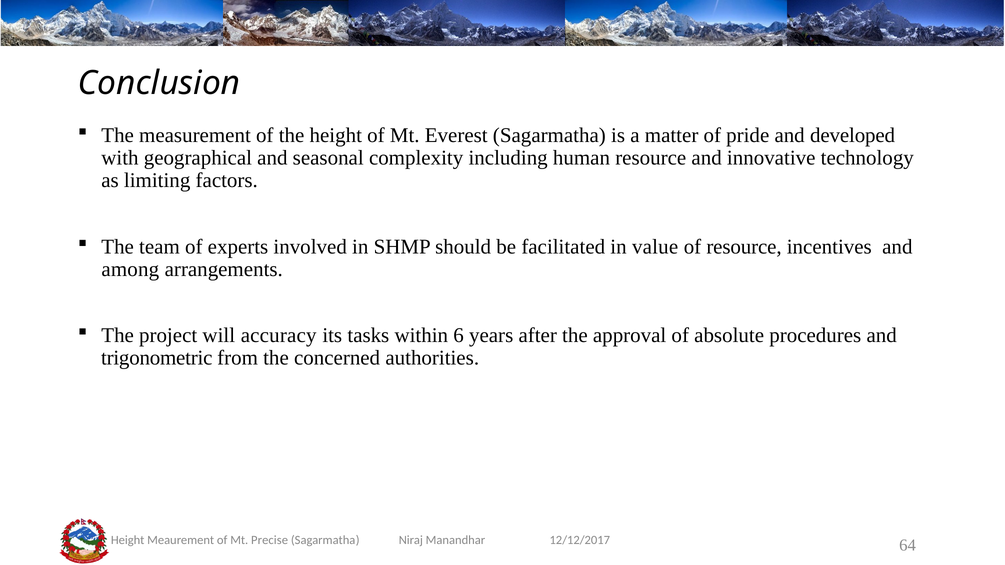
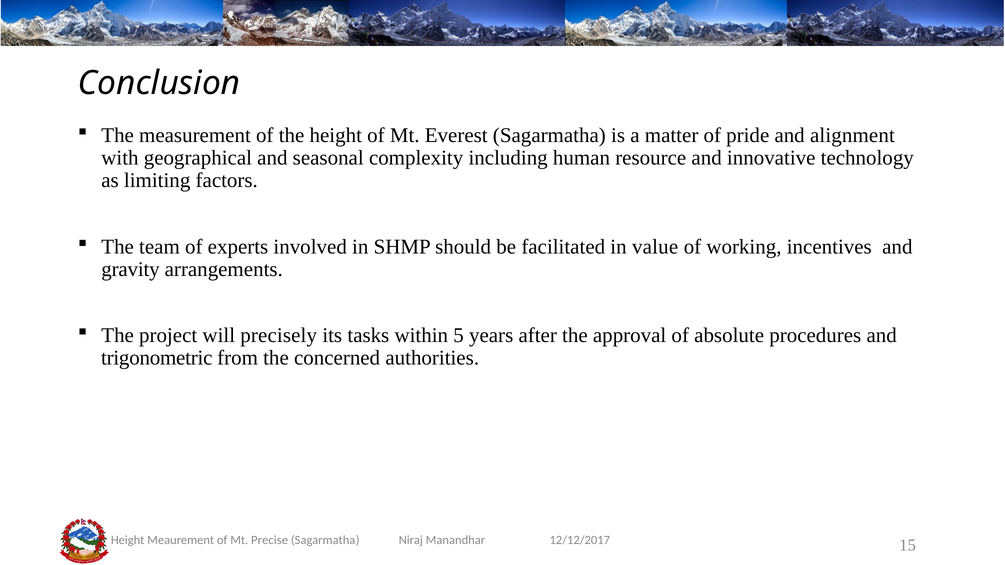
developed: developed -> alignment
of resource: resource -> working
among: among -> gravity
accuracy: accuracy -> precisely
6: 6 -> 5
64: 64 -> 15
